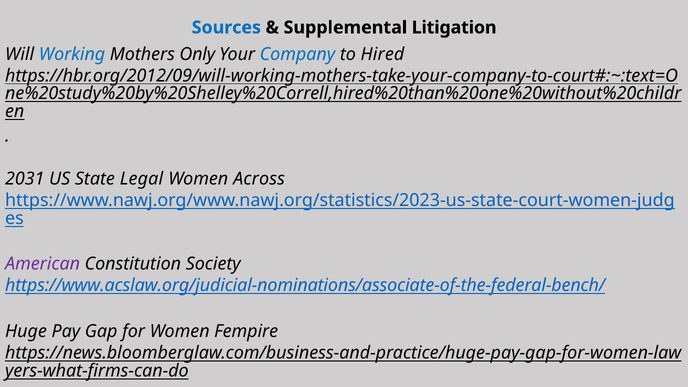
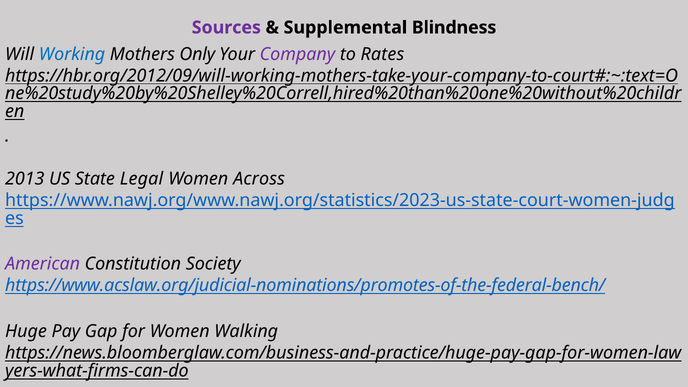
Sources colour: blue -> purple
Litigation: Litigation -> Blindness
Company colour: blue -> purple
Hired: Hired -> Rates
2031: 2031 -> 2013
https://www.acslaw.org/judicial-nominations/associate-of-the-federal-bench/: https://www.acslaw.org/judicial-nominations/associate-of-the-federal-bench/ -> https://www.acslaw.org/judicial-nominations/promotes-of-the-federal-bench/
Fempire: Fempire -> Walking
